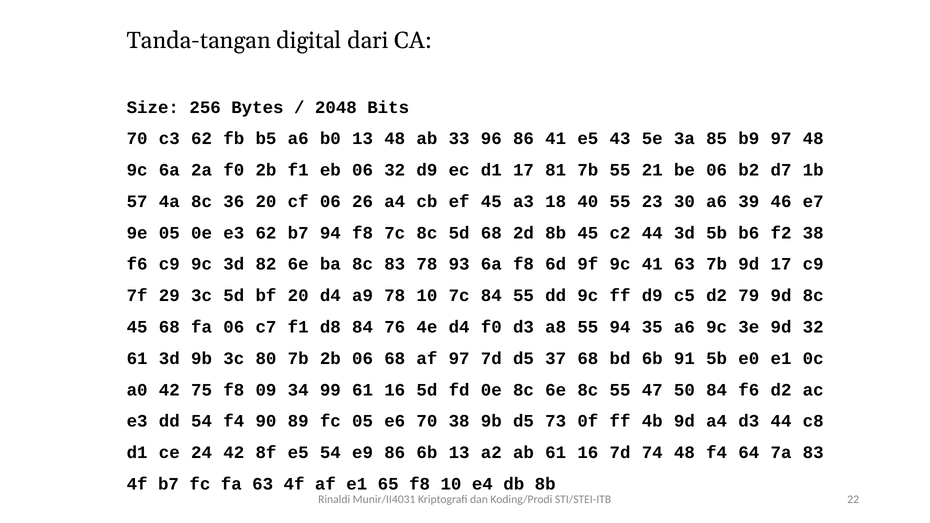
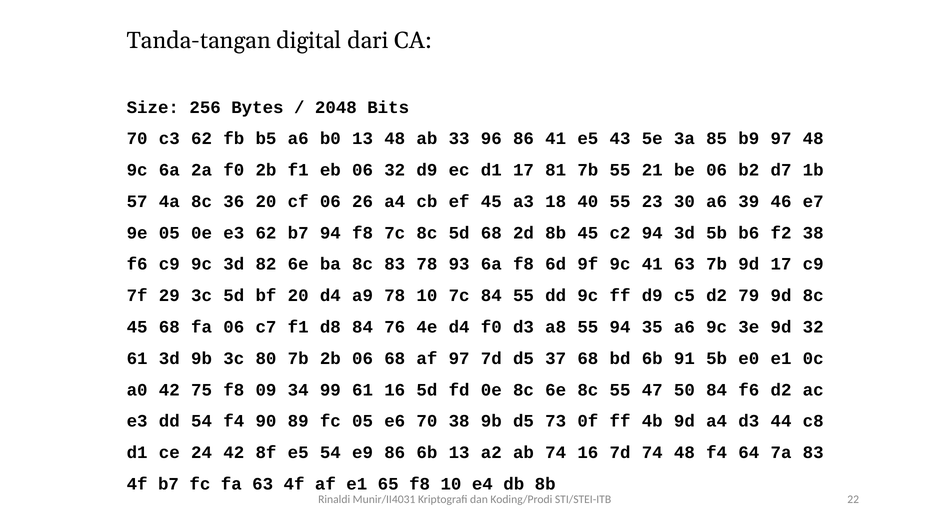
c2 44: 44 -> 94
ab 61: 61 -> 74
